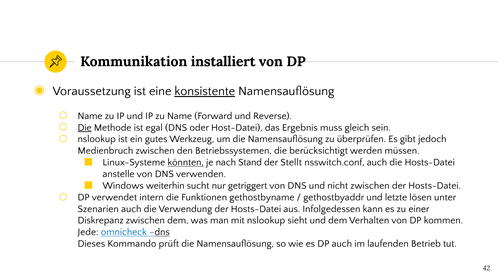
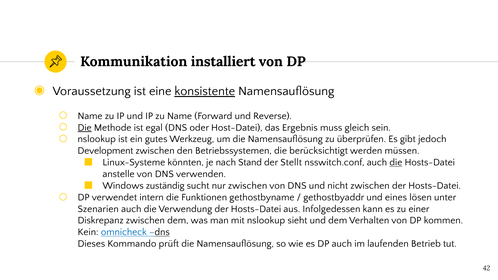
Medienbruch: Medienbruch -> Development
könnten underline: present -> none
die at (396, 162) underline: none -> present
weiterhin: weiterhin -> zuständig
nur getriggert: getriggert -> zwischen
letzte: letzte -> eines
Jede: Jede -> Kein
